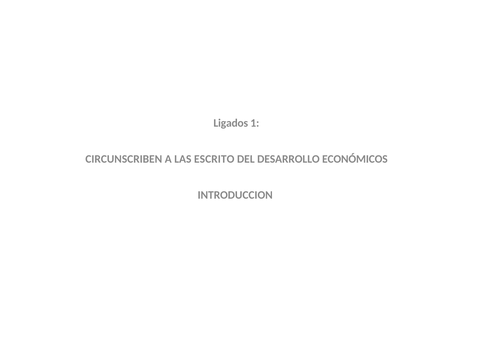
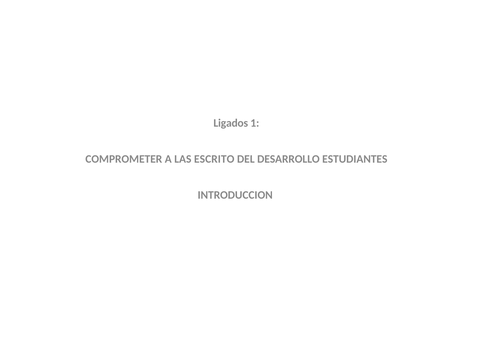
CIRCUNSCRIBEN: CIRCUNSCRIBEN -> COMPROMETER
ECONÓMICOS: ECONÓMICOS -> ESTUDIANTES
